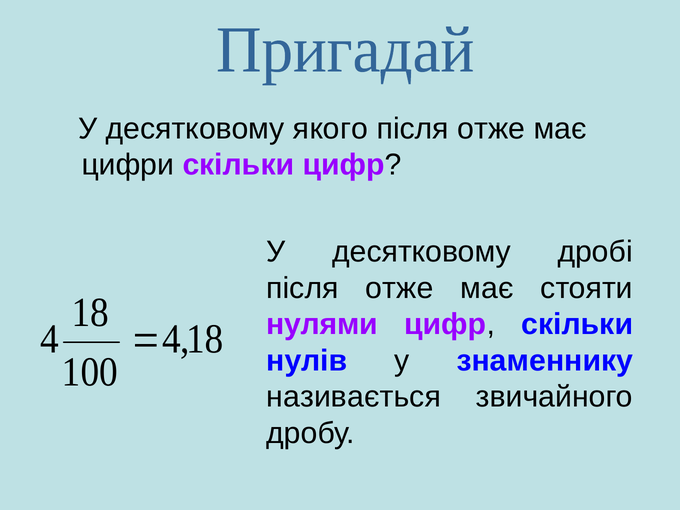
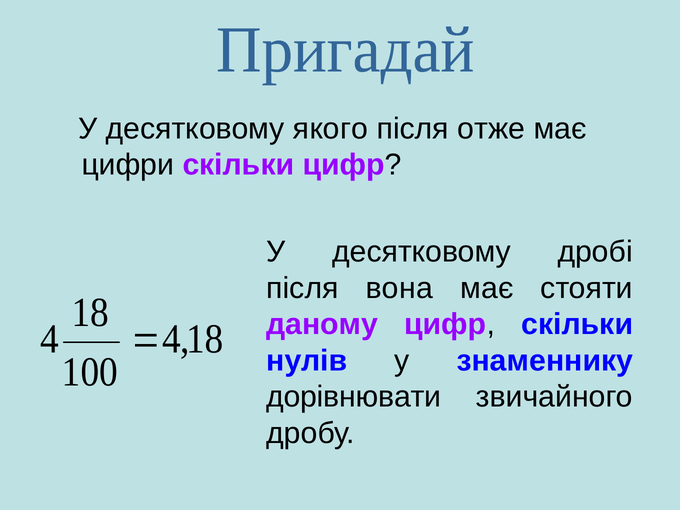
отже at (399, 288): отже -> вона
нулями: нулями -> даному
називається: називається -> дорівнювати
